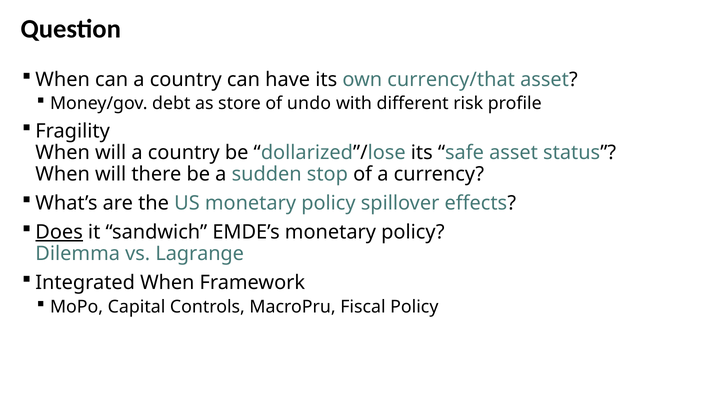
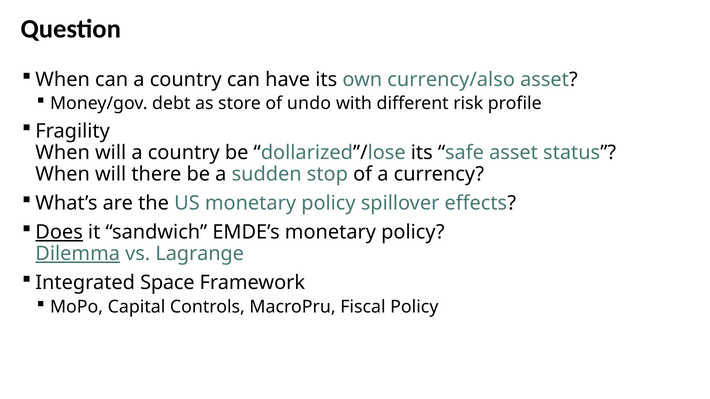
currency/that: currency/that -> currency/also
Dilemma underline: none -> present
Integrated When: When -> Space
